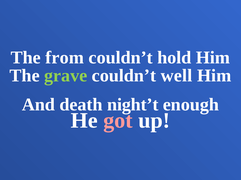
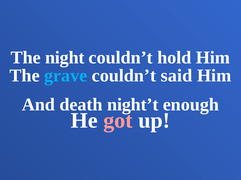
from: from -> night
grave colour: light green -> light blue
well: well -> said
